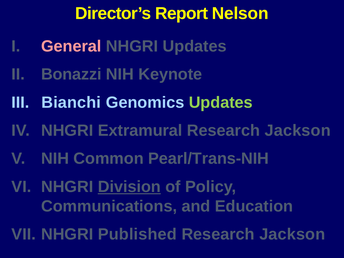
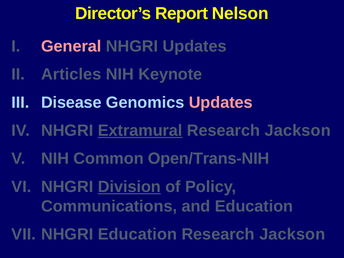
Bonazzi: Bonazzi -> Articles
Bianchi: Bianchi -> Disease
Updates at (221, 102) colour: light green -> pink
Extramural underline: none -> present
Pearl/Trans-NIH: Pearl/Trans-NIH -> Open/Trans-NIH
NHGRI Published: Published -> Education
